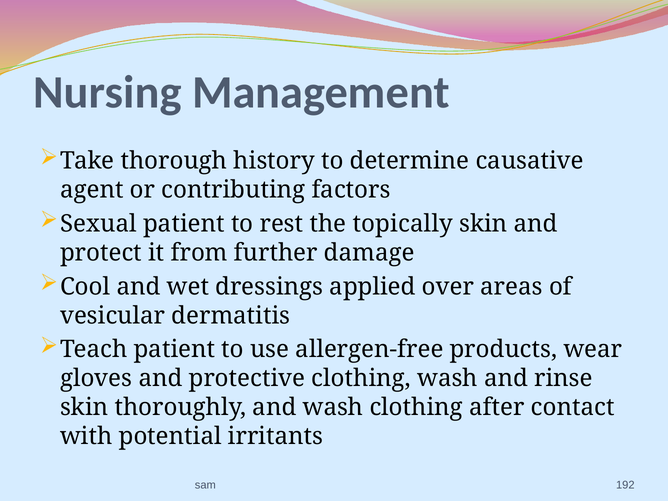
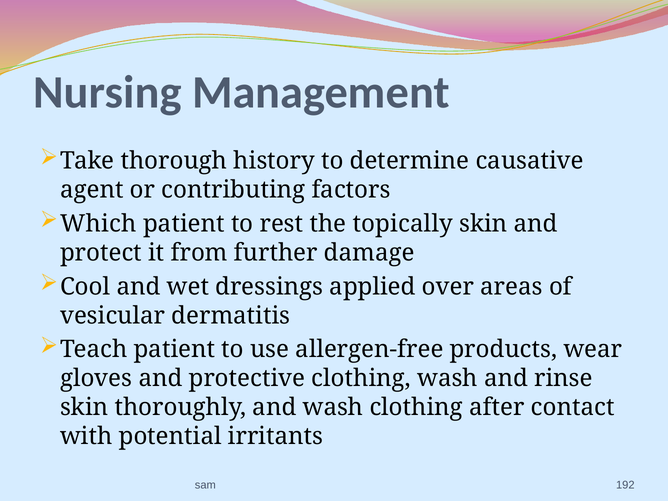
Sexual: Sexual -> Which
